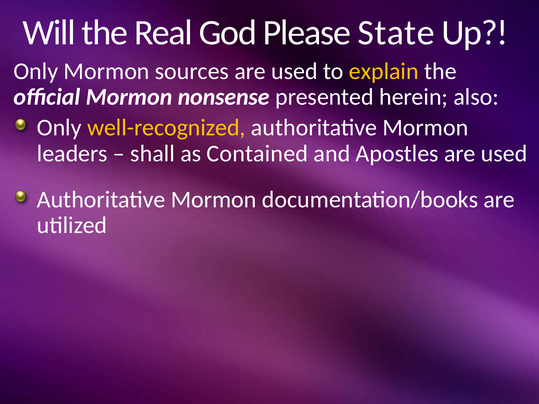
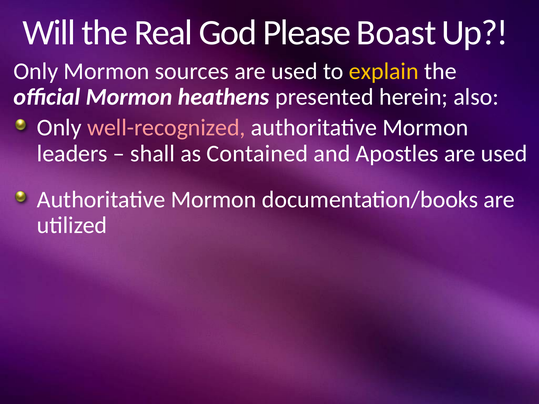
State: State -> Boast
nonsense: nonsense -> heathens
well-recognized colour: yellow -> pink
